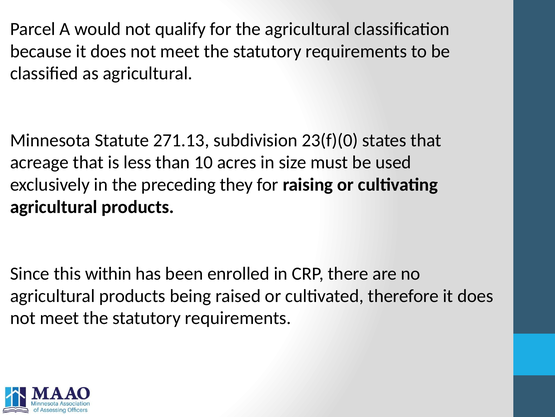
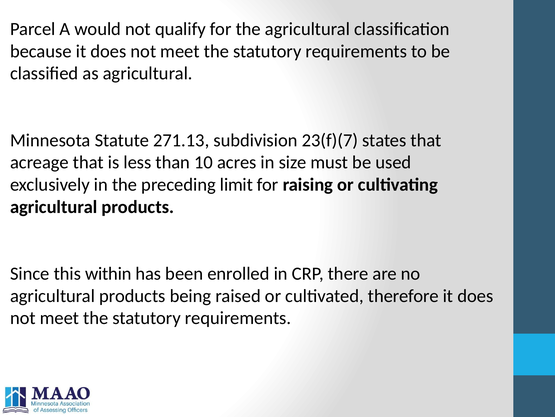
23(f)(0: 23(f)(0 -> 23(f)(7
they: they -> limit
